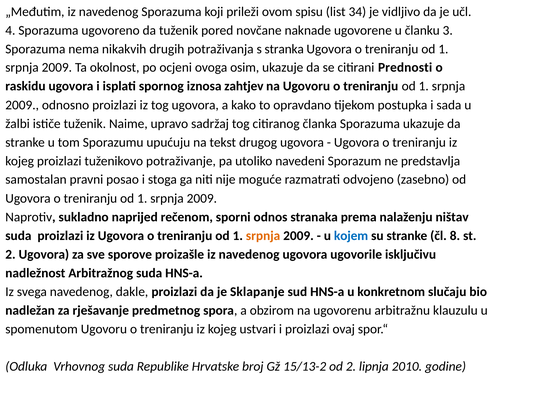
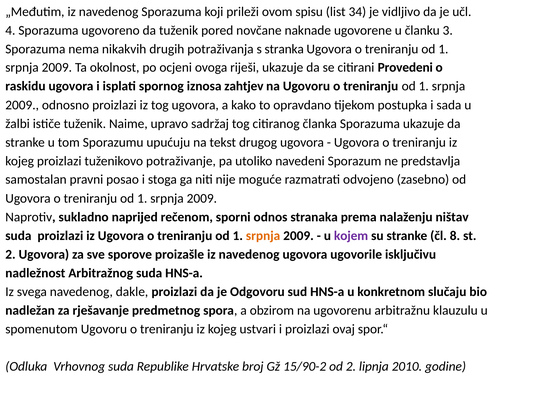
osim: osim -> riješi
Prednosti: Prednosti -> Provedeni
kojem colour: blue -> purple
Sklapanje: Sklapanje -> Odgovoru
15/13-2: 15/13-2 -> 15/90-2
